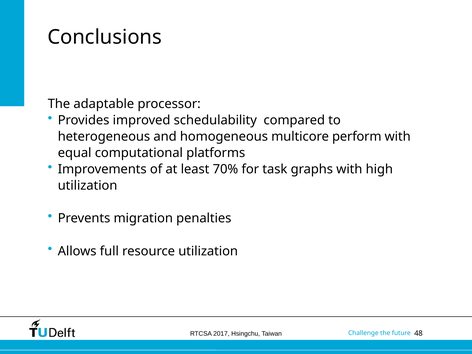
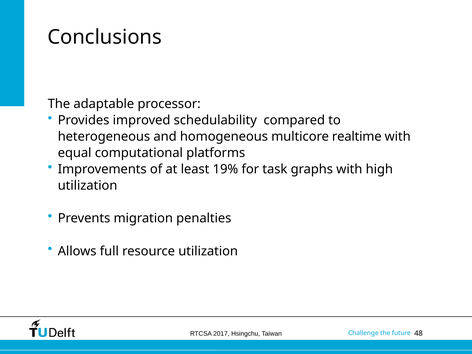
perform: perform -> realtime
70%: 70% -> 19%
